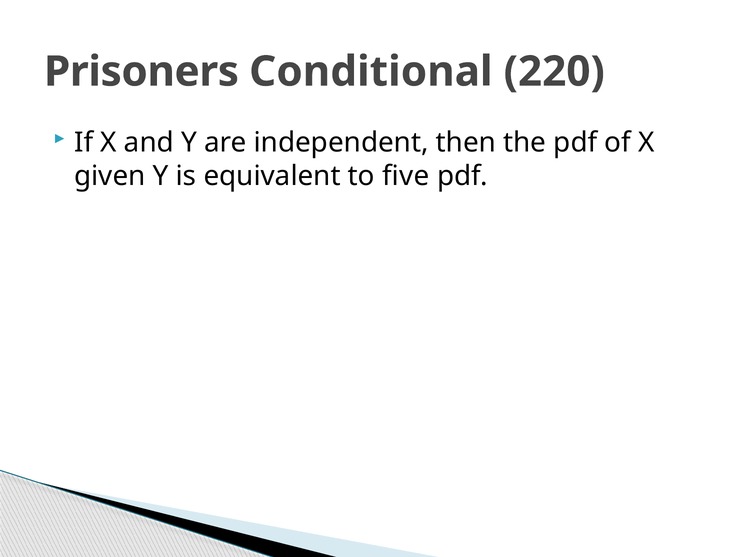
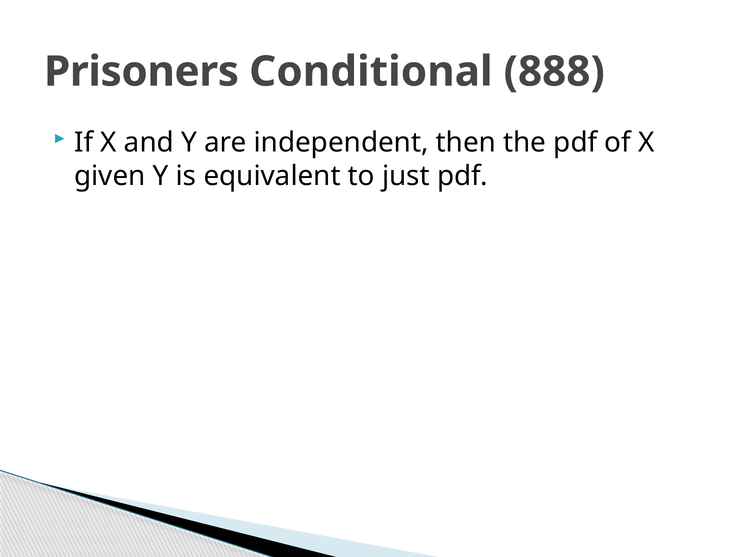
220: 220 -> 888
five: five -> just
